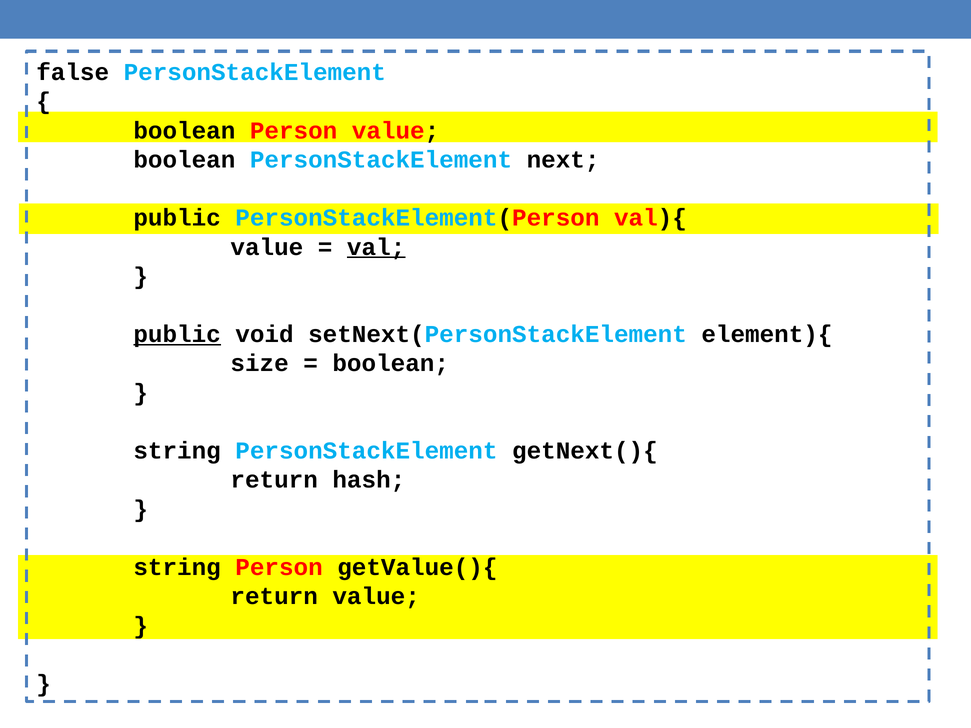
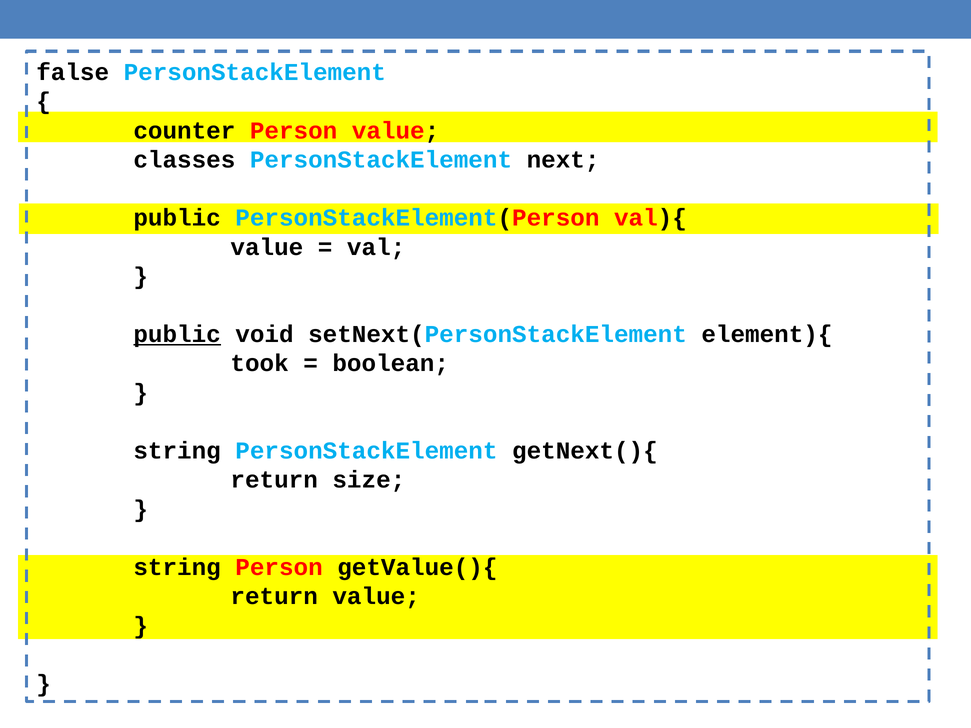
boolean at (184, 131): boolean -> counter
boolean at (184, 160): boolean -> classes
val underline: present -> none
size: size -> took
hash: hash -> size
